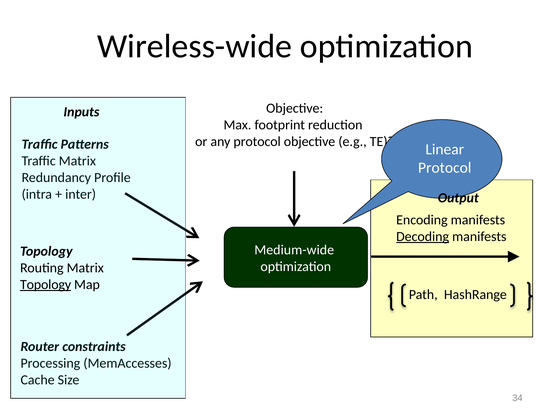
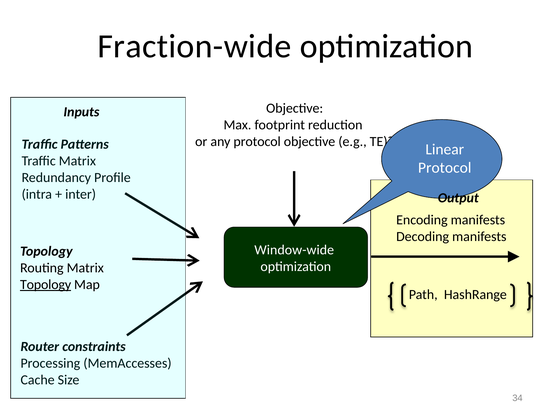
Wireless-wide: Wireless-wide -> Fraction-wide
Decoding underline: present -> none
Medium-wide: Medium-wide -> Window-wide
